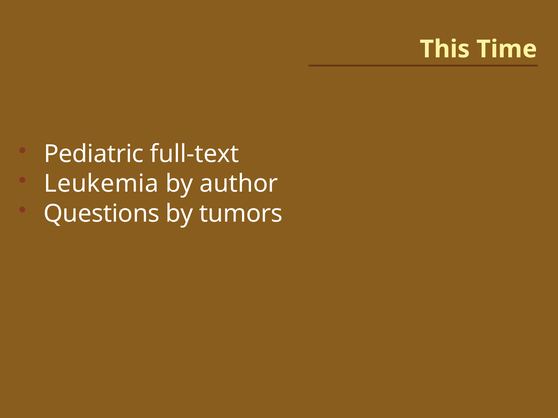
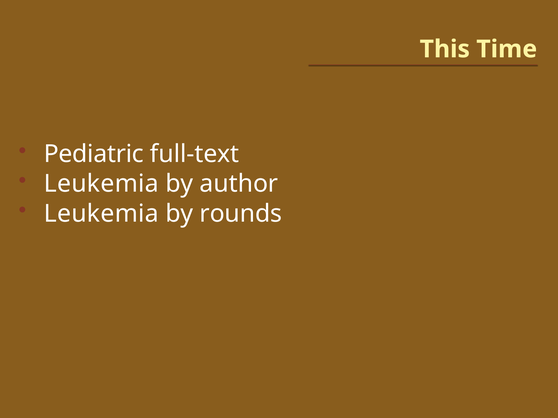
Questions at (102, 214): Questions -> Leukemia
tumors: tumors -> rounds
